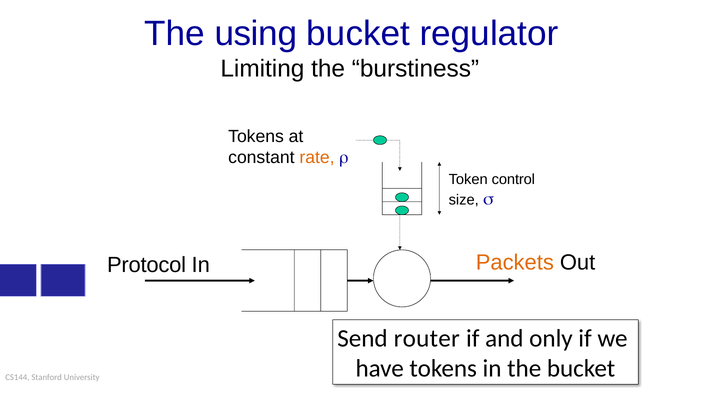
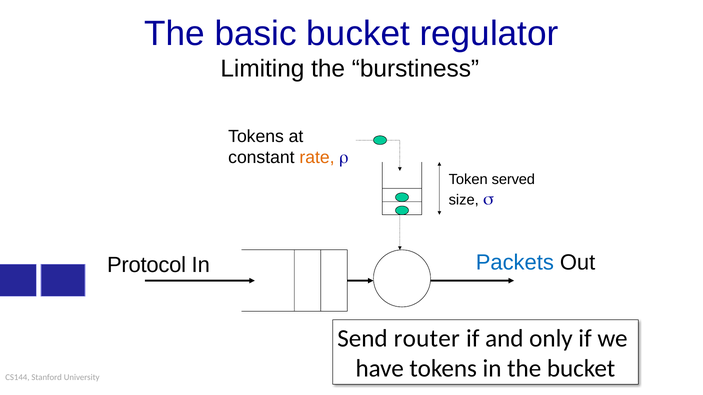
using: using -> basic
control: control -> served
Packets colour: orange -> blue
